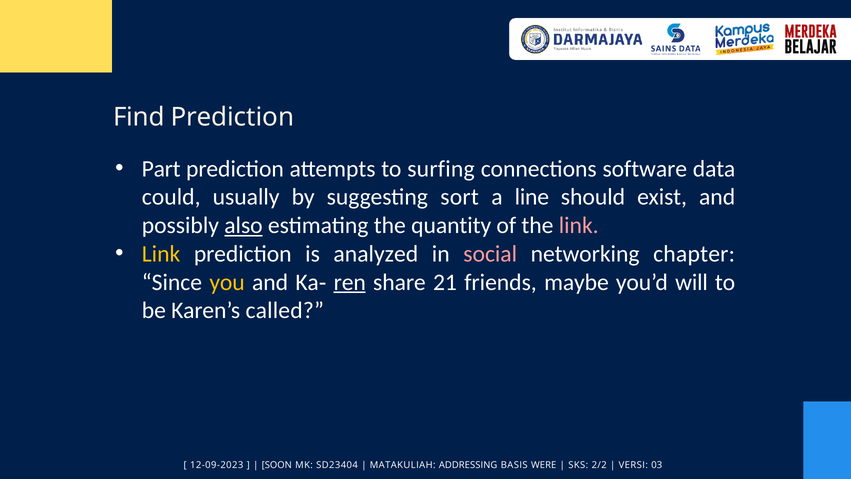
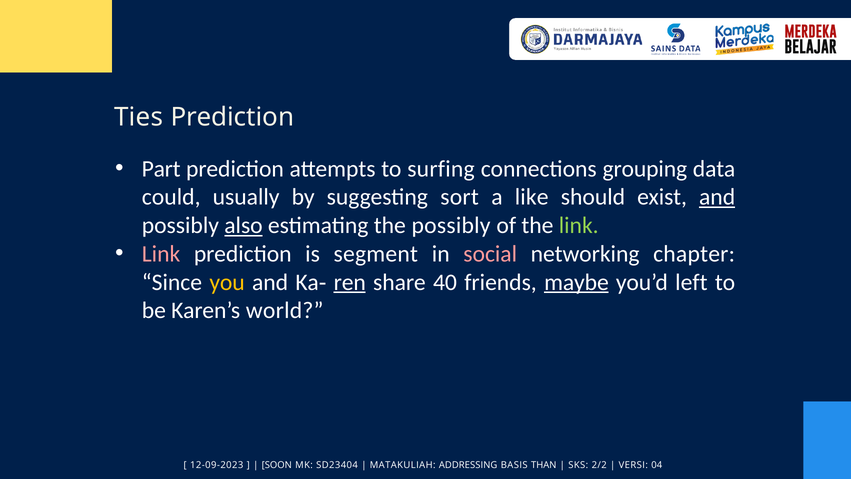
Find: Find -> Ties
software: software -> grouping
line: line -> like
and at (717, 197) underline: none -> present
the quantity: quantity -> possibly
link at (579, 225) colour: pink -> light green
Link at (161, 254) colour: yellow -> pink
analyzed: analyzed -> segment
21: 21 -> 40
maybe underline: none -> present
will: will -> left
called: called -> world
WERE: WERE -> THAN
03: 03 -> 04
